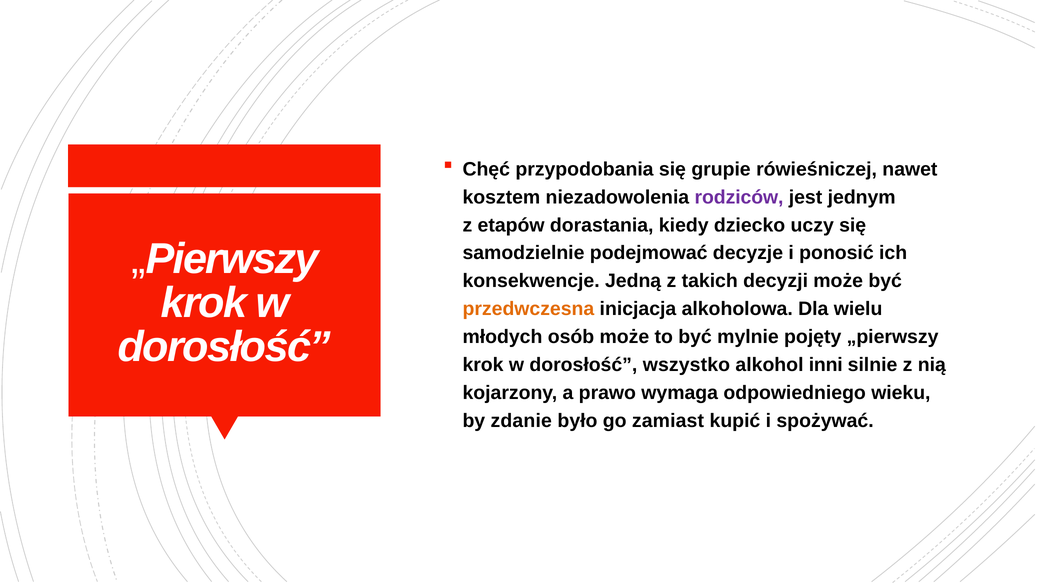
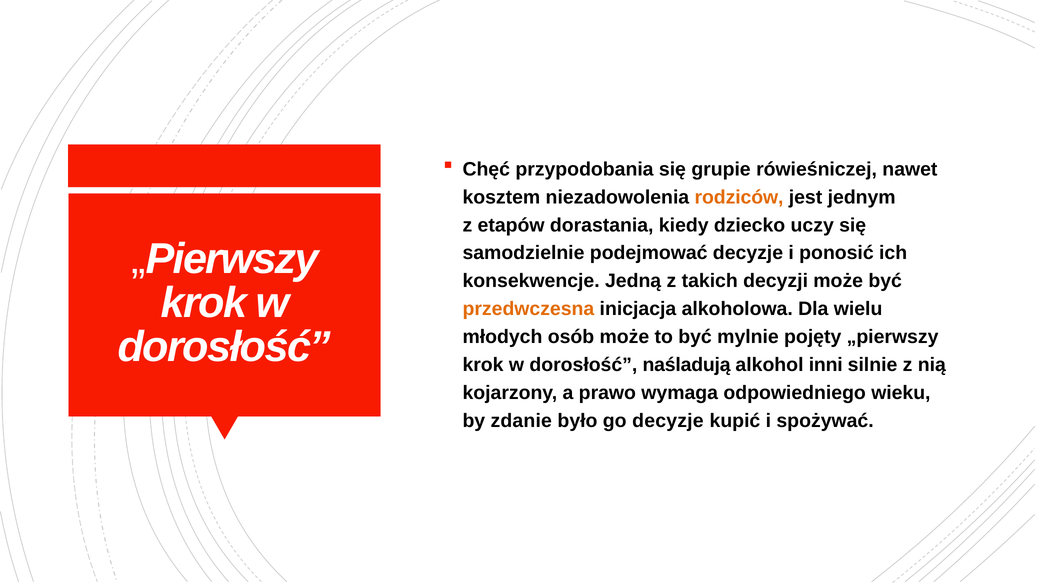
rodziców colour: purple -> orange
wszystko: wszystko -> naśladują
go zamiast: zamiast -> decyzje
